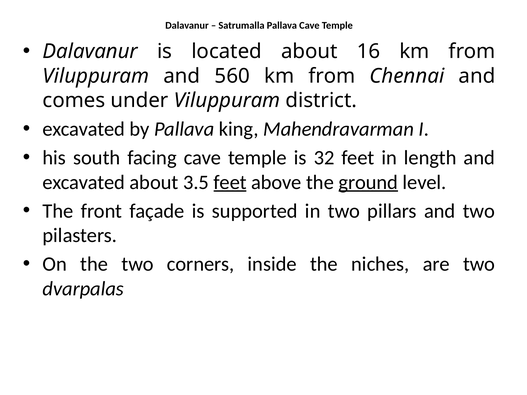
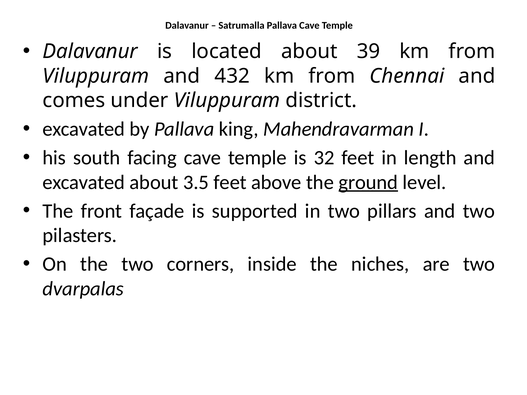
16: 16 -> 39
560: 560 -> 432
feet at (230, 182) underline: present -> none
